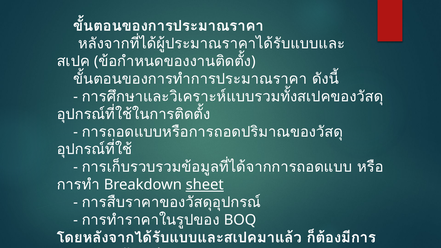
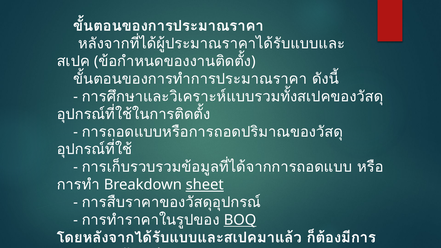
BOQ underline: none -> present
